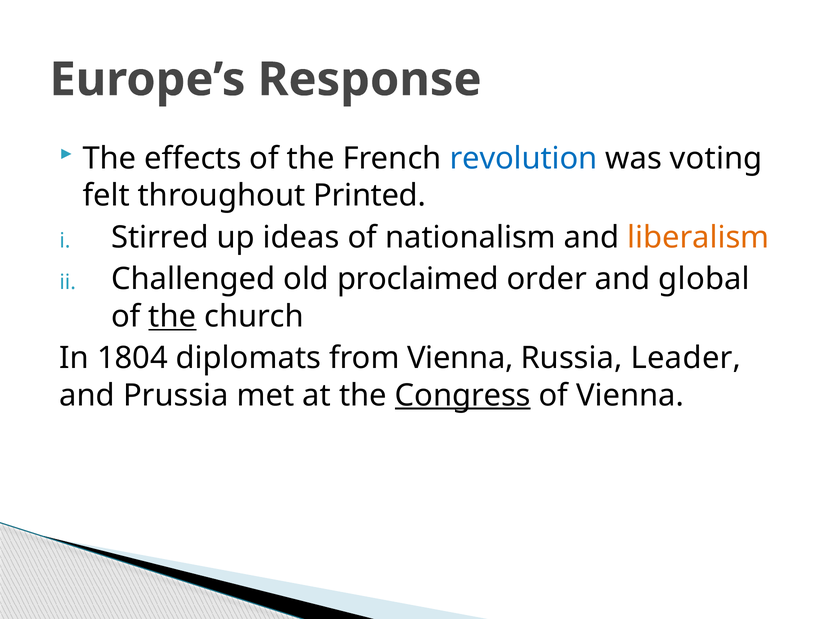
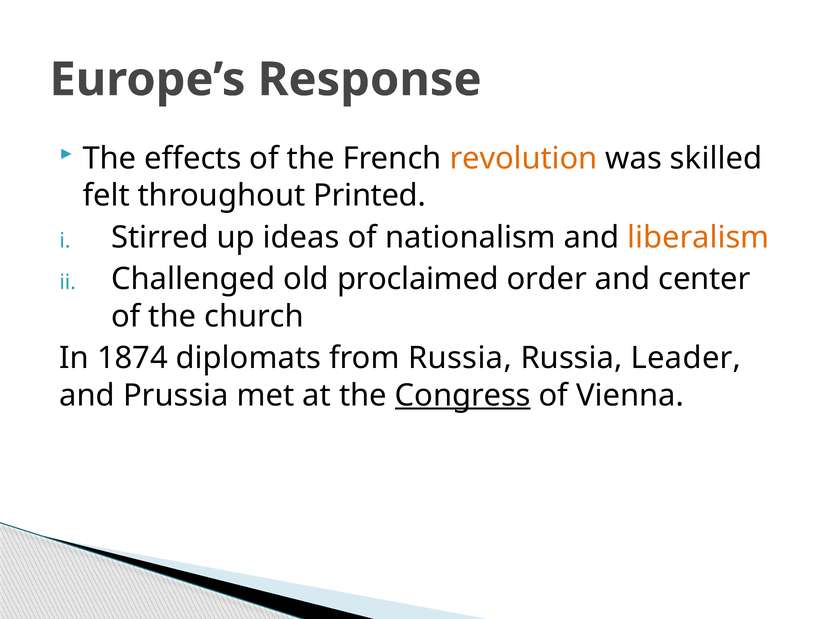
revolution colour: blue -> orange
voting: voting -> skilled
global: global -> center
the at (172, 317) underline: present -> none
1804: 1804 -> 1874
from Vienna: Vienna -> Russia
